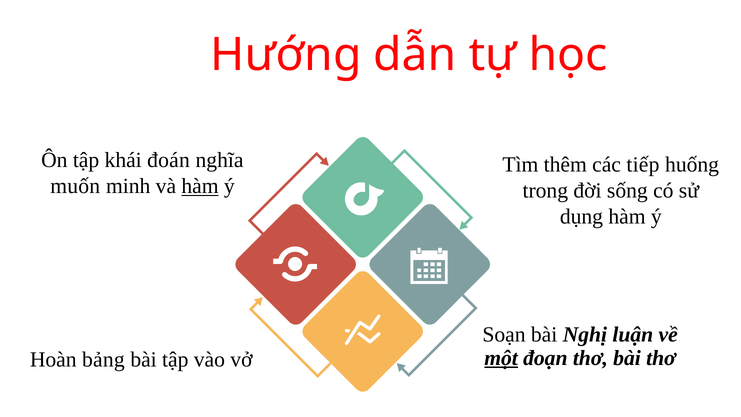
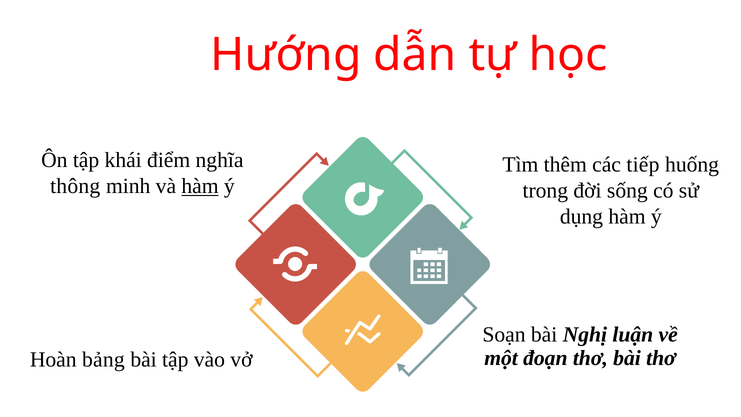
đoán: đoán -> điểm
muốn: muốn -> thông
một underline: present -> none
